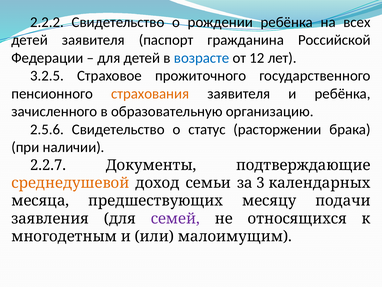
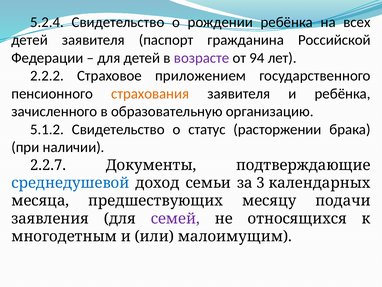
2.2.2: 2.2.2 -> 5.2.4
возрасте colour: blue -> purple
12: 12 -> 94
3.2.5: 3.2.5 -> 2.2.2
прожиточного: прожиточного -> приложением
2.5.6: 2.5.6 -> 5.1.2
среднедушевой colour: orange -> blue
